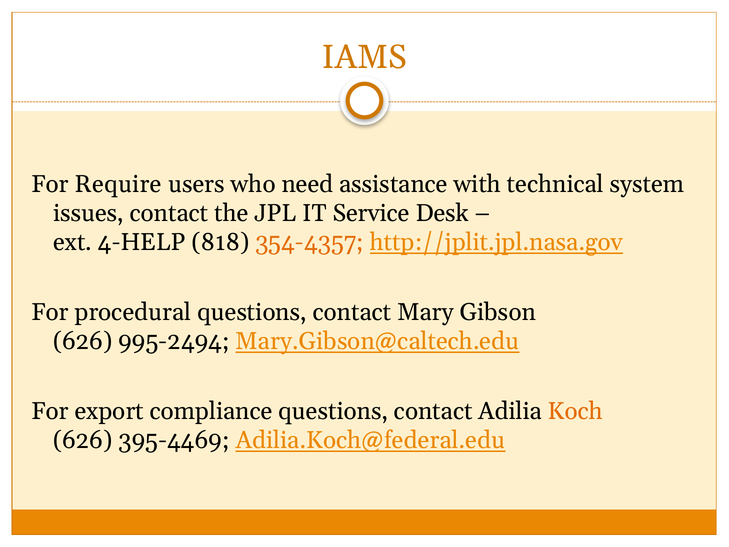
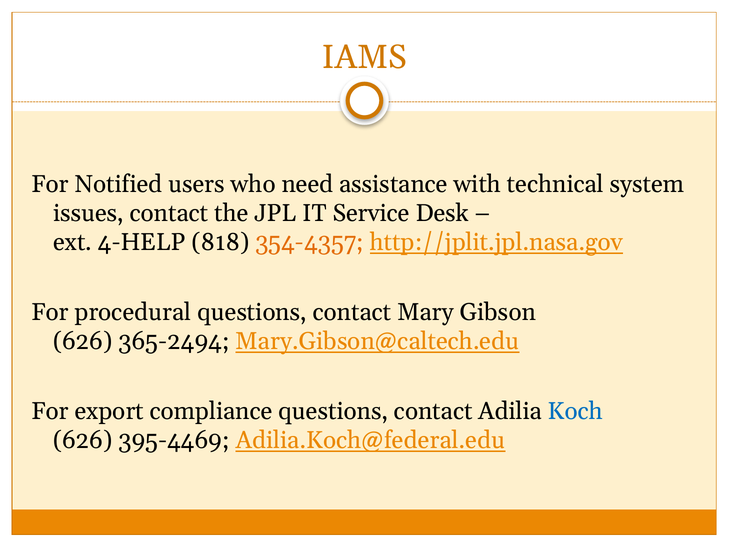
Require: Require -> Notified
995-2494: 995-2494 -> 365-2494
Koch colour: orange -> blue
